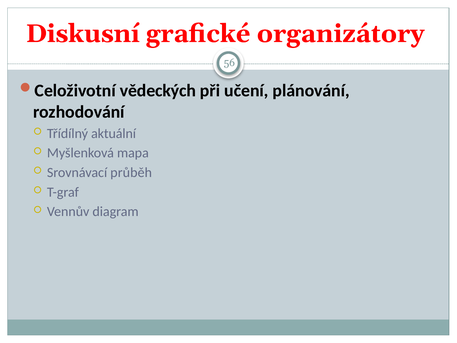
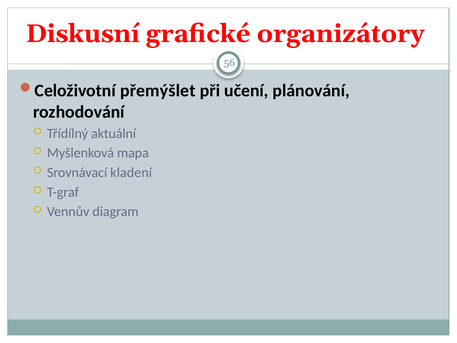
vědeckých: vědeckých -> přemýšlet
průběh: průběh -> kladení
